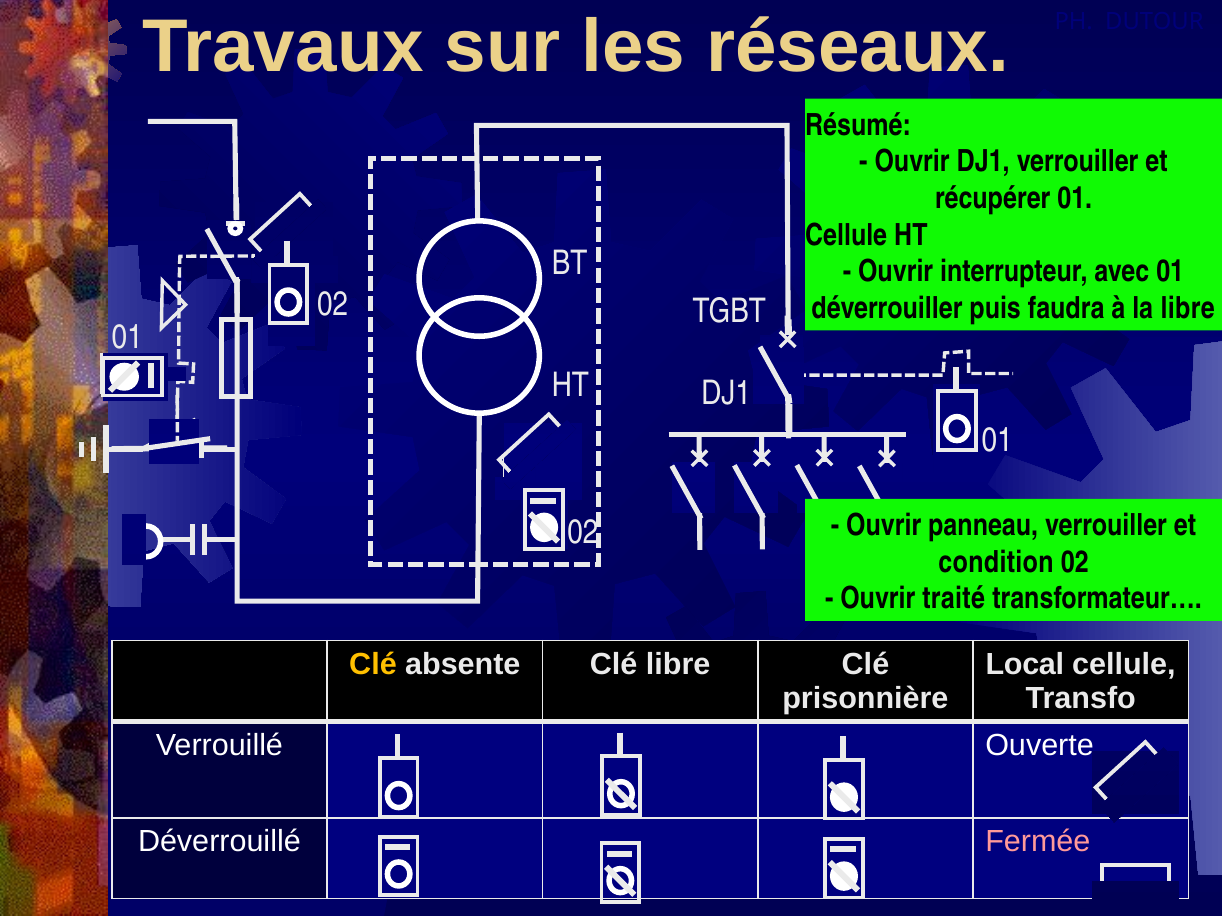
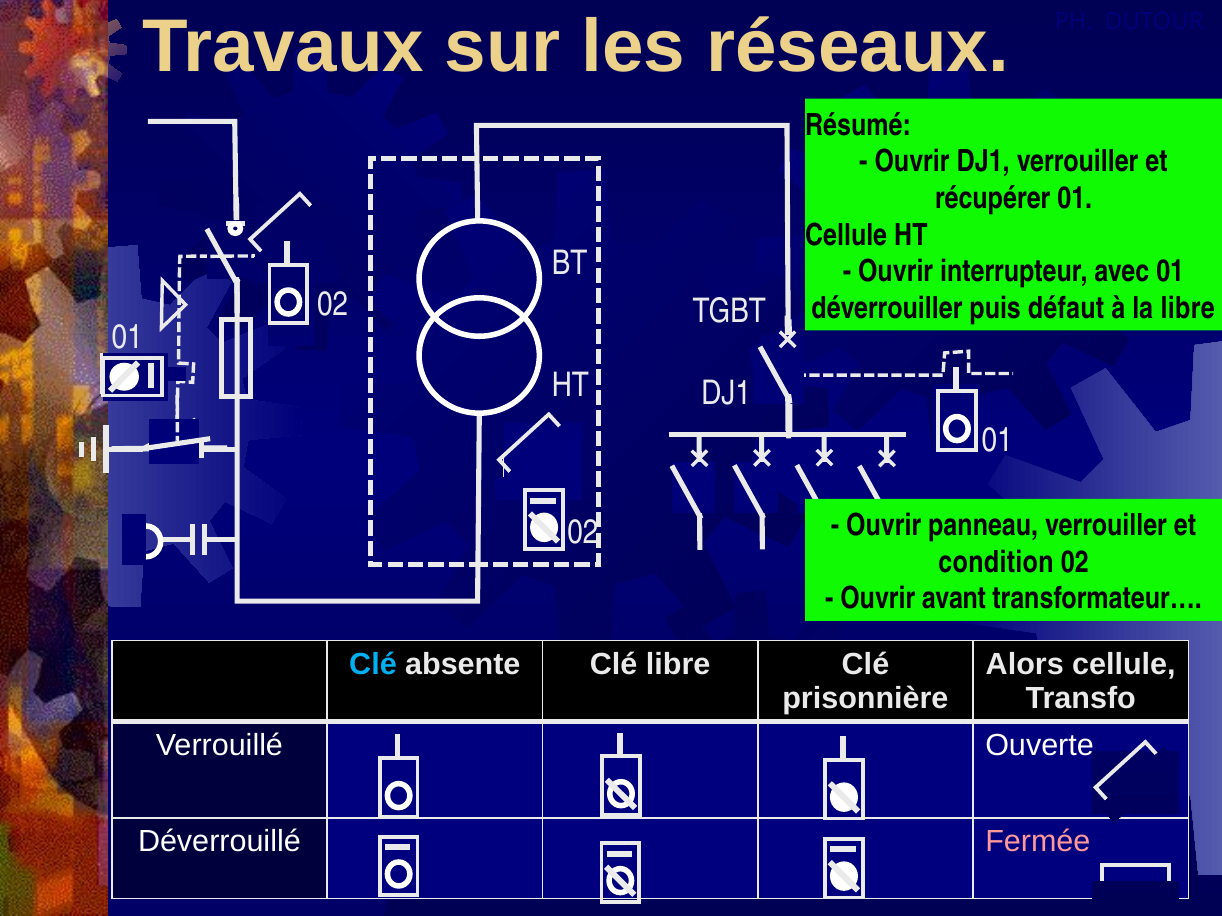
faudra: faudra -> défaut
traité: traité -> avant
Clé at (373, 665) colour: yellow -> light blue
Local: Local -> Alors
